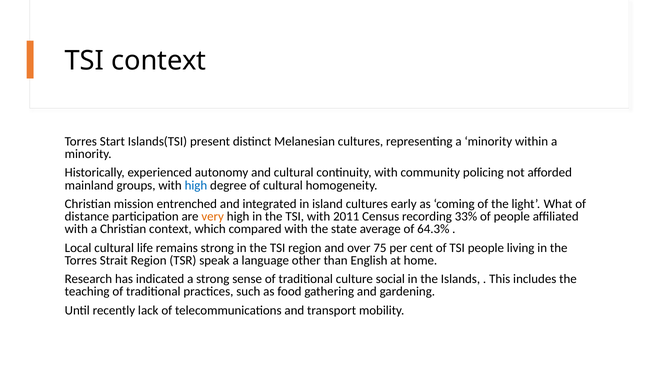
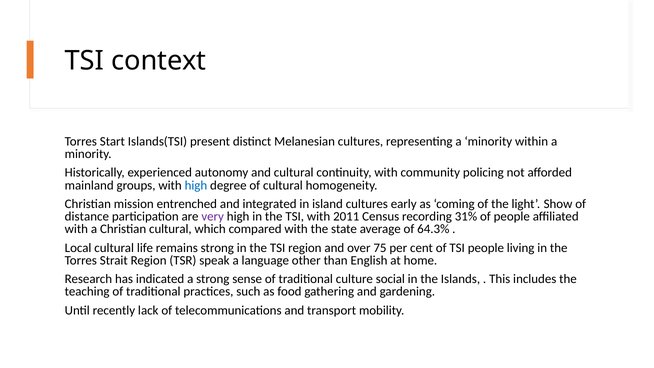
What: What -> Show
very colour: orange -> purple
33%: 33% -> 31%
Christian context: context -> cultural
